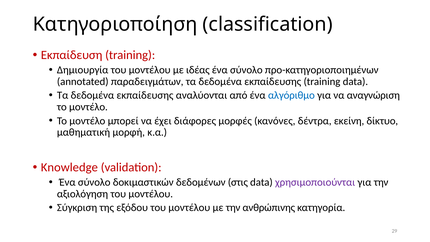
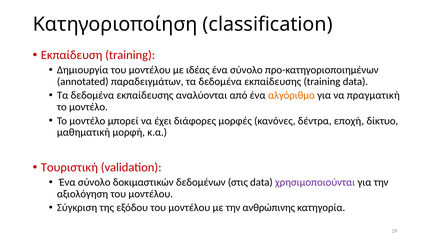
αλγόριθμο colour: blue -> orange
αναγνώριση: αναγνώριση -> πραγματική
εκείνη: εκείνη -> εποχή
Knowledge: Knowledge -> Τουριστική
